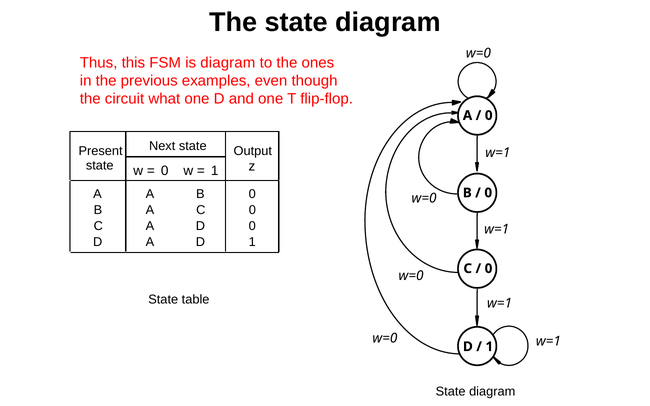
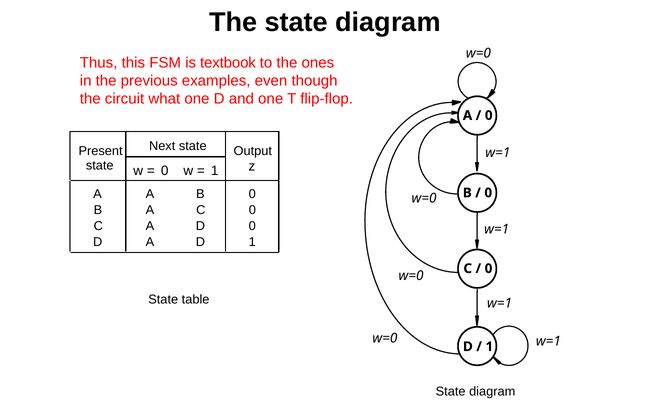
is diagram: diagram -> textbook
